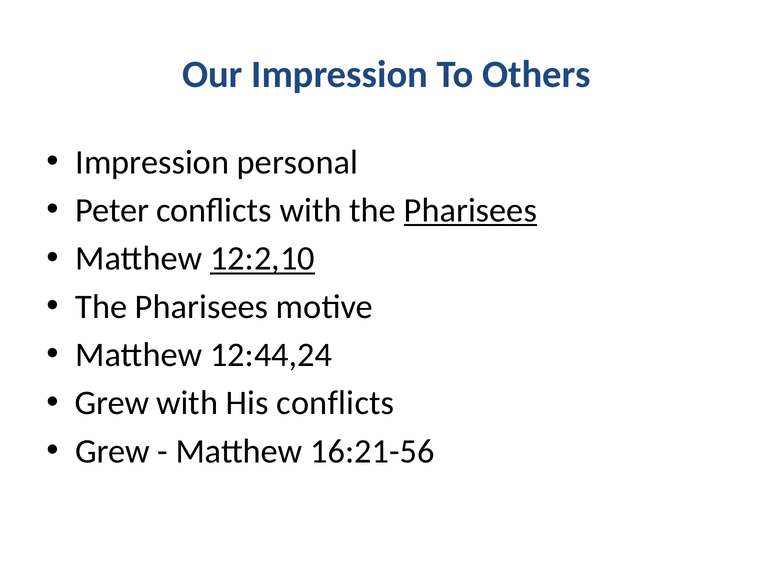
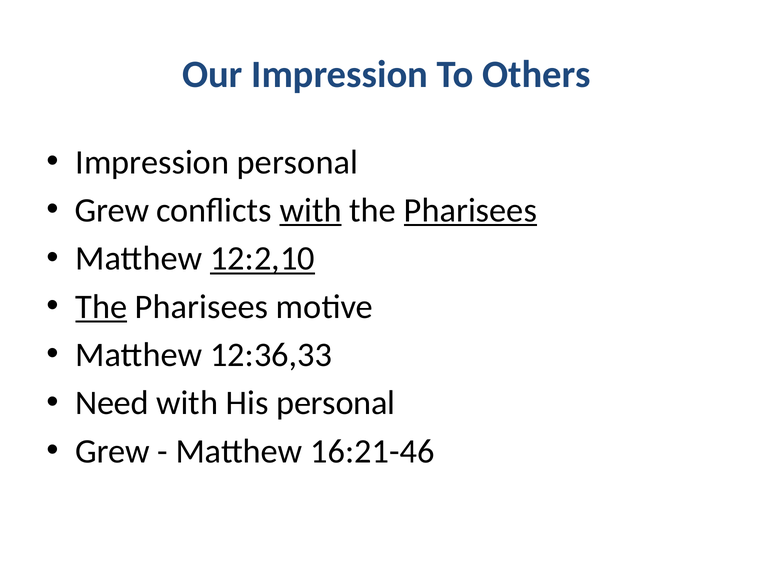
Peter at (112, 210): Peter -> Grew
with at (311, 210) underline: none -> present
The at (101, 307) underline: none -> present
12:44,24: 12:44,24 -> 12:36,33
Grew at (112, 403): Grew -> Need
His conflicts: conflicts -> personal
16:21-56: 16:21-56 -> 16:21-46
